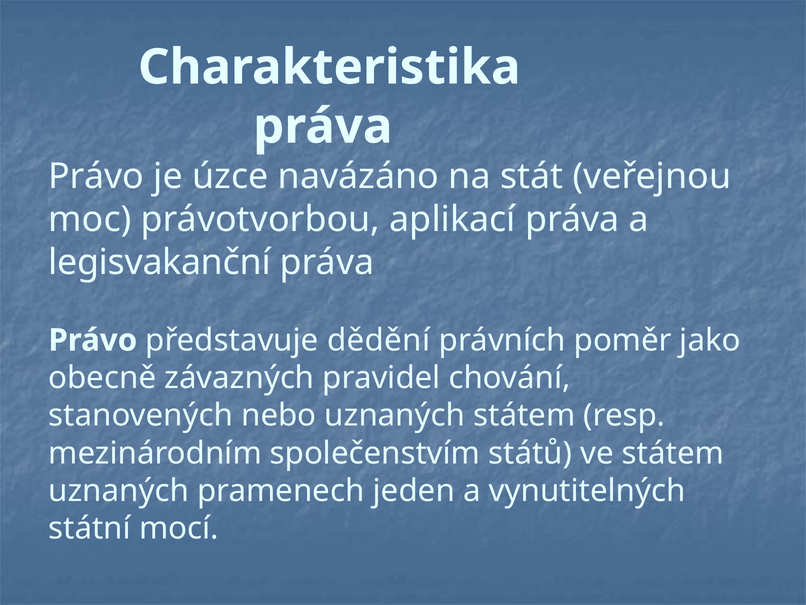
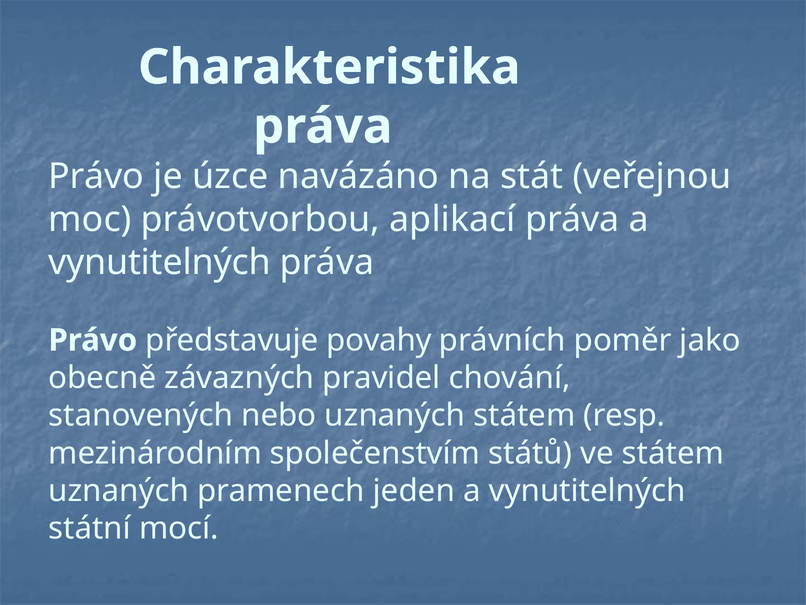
legisvakanční at (160, 262): legisvakanční -> vynutitelných
dědění: dědění -> povahy
